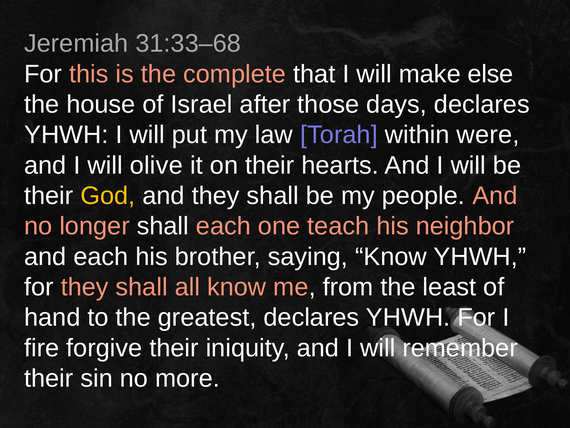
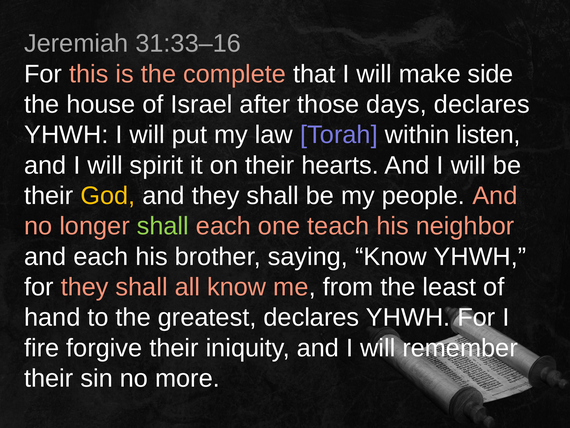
31:33–68: 31:33–68 -> 31:33–16
else: else -> side
were: were -> listen
olive: olive -> spirit
shall at (163, 226) colour: white -> light green
